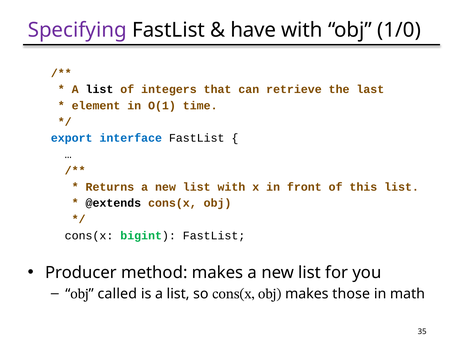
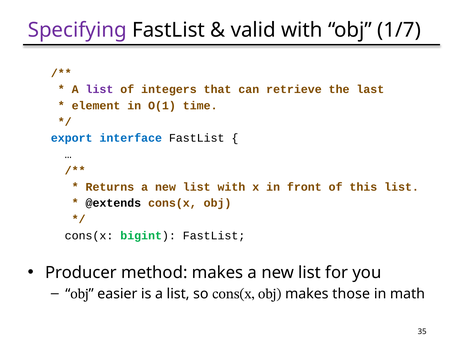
have: have -> valid
1/0: 1/0 -> 1/7
list at (99, 89) colour: black -> purple
called: called -> easier
